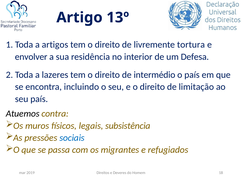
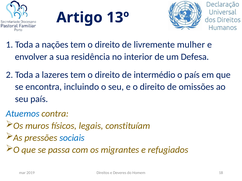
artigos: artigos -> nações
tortura: tortura -> mulher
limitação: limitação -> omissões
Atuemos colour: black -> blue
subsistência: subsistência -> constituíam
